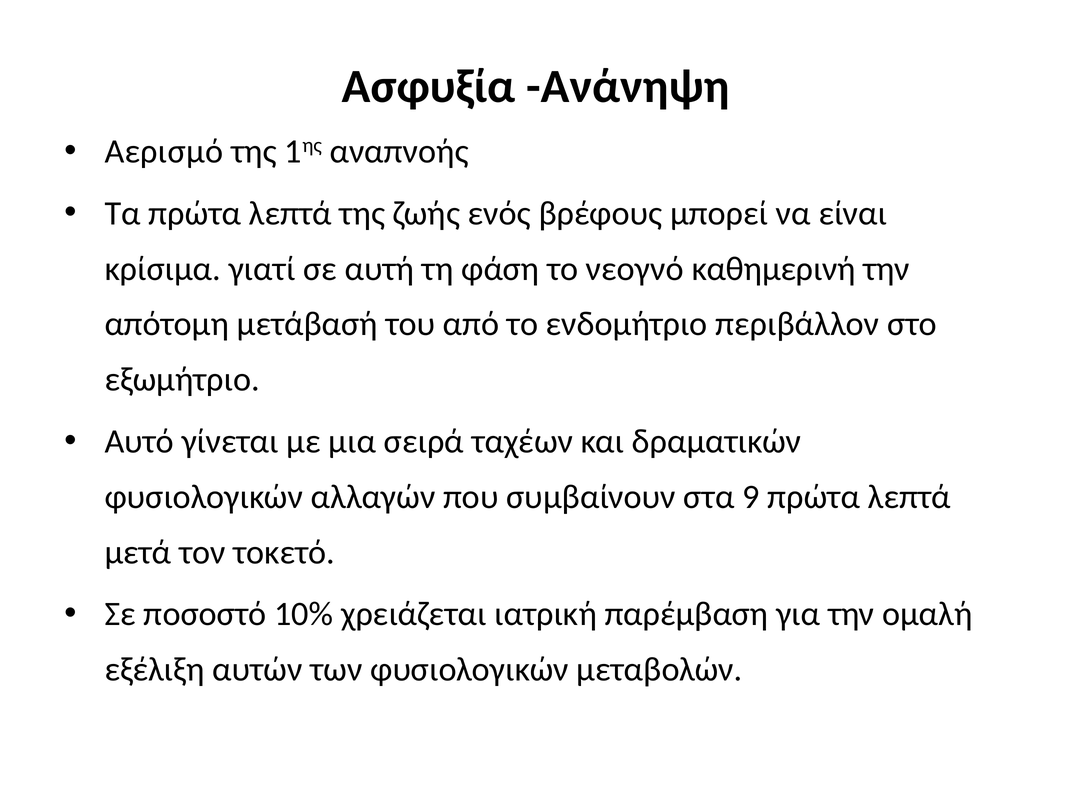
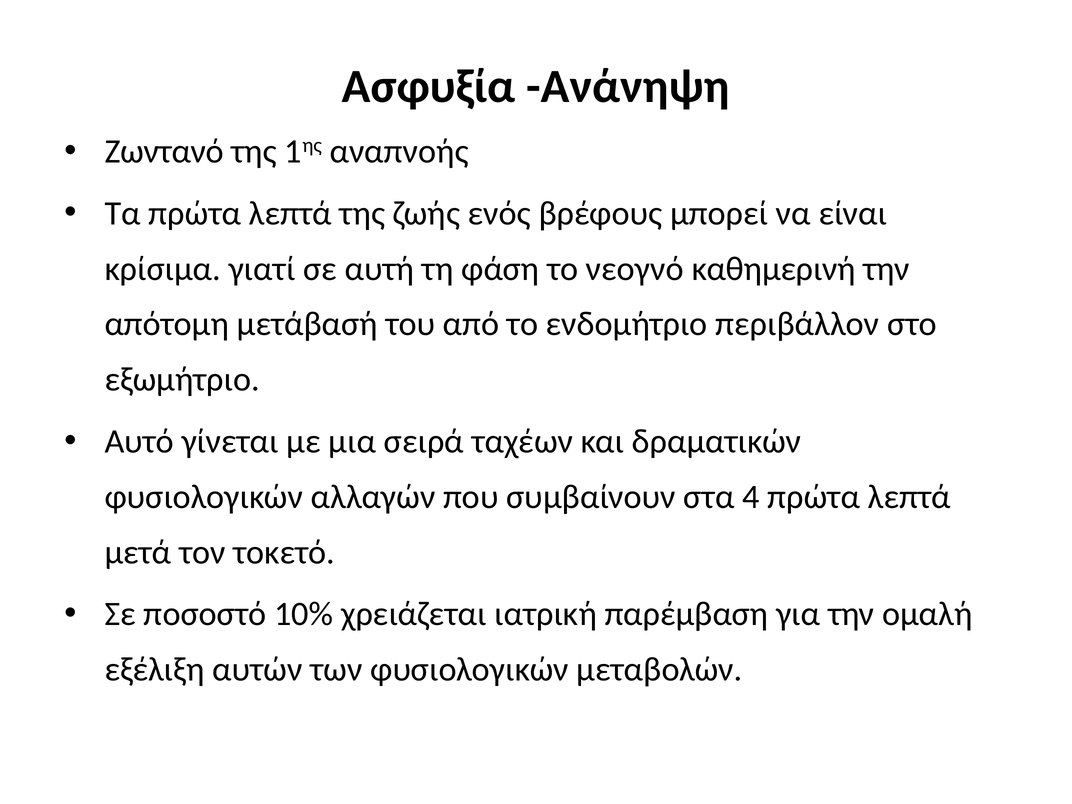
Αερισμό: Αερισμό -> Ζωντανό
9: 9 -> 4
